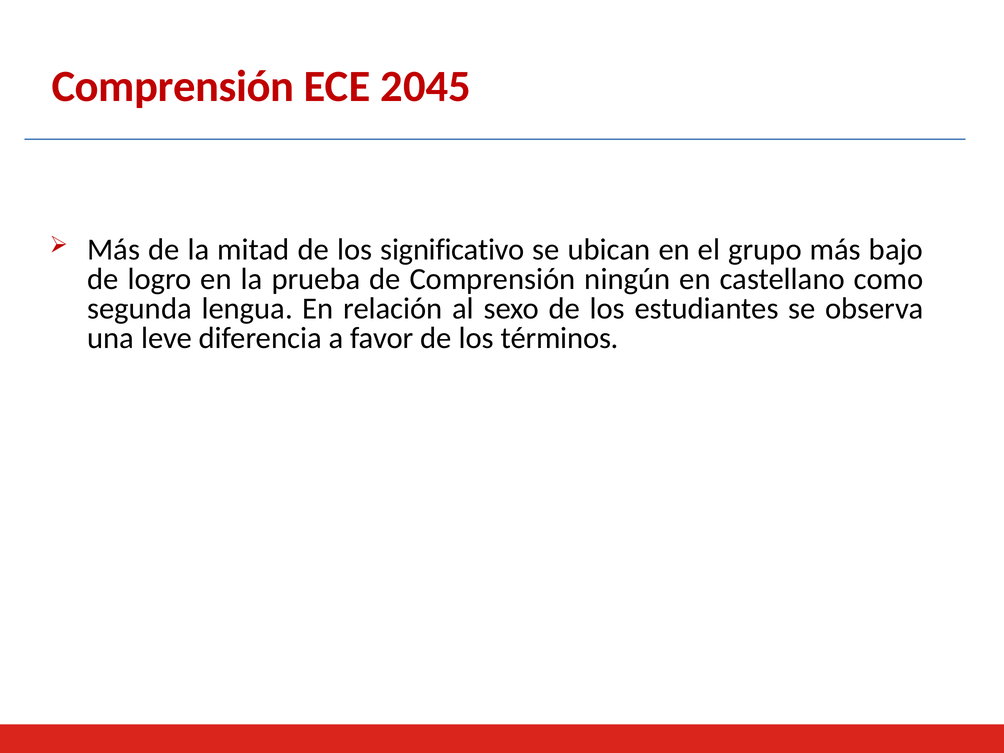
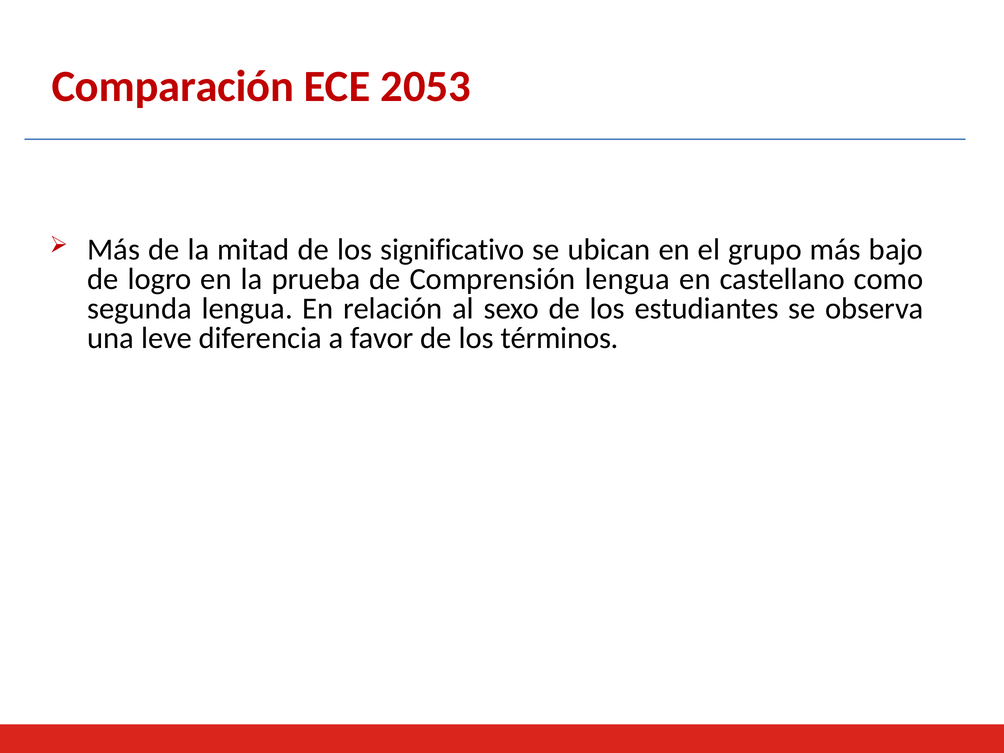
Comprensión at (173, 87): Comprensión -> Comparación
2045: 2045 -> 2053
Comprensión ningún: ningún -> lengua
